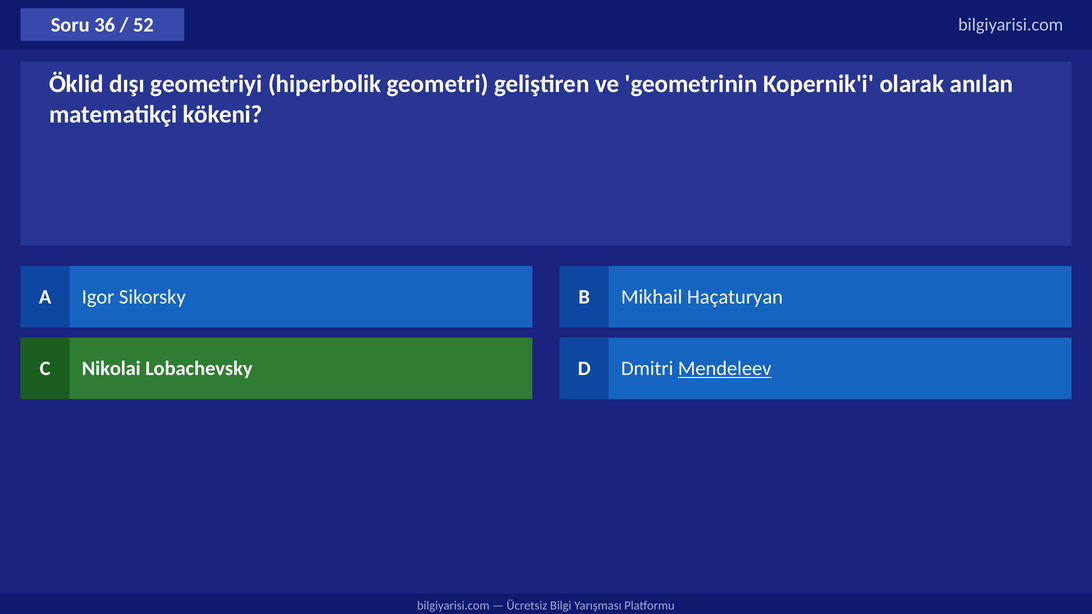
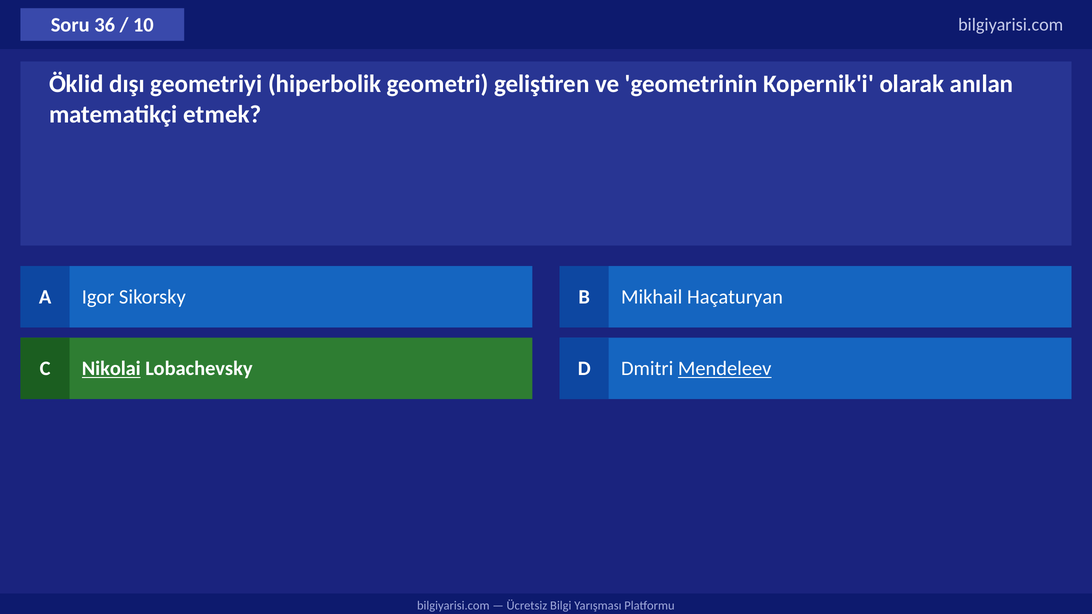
52: 52 -> 10
kökeni: kökeni -> etmek
Nikolai underline: none -> present
